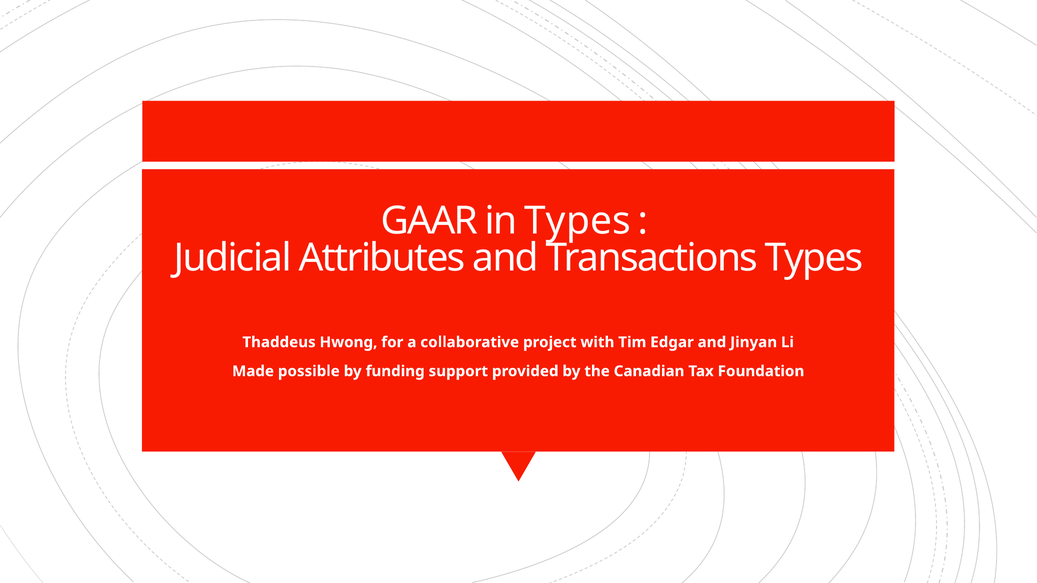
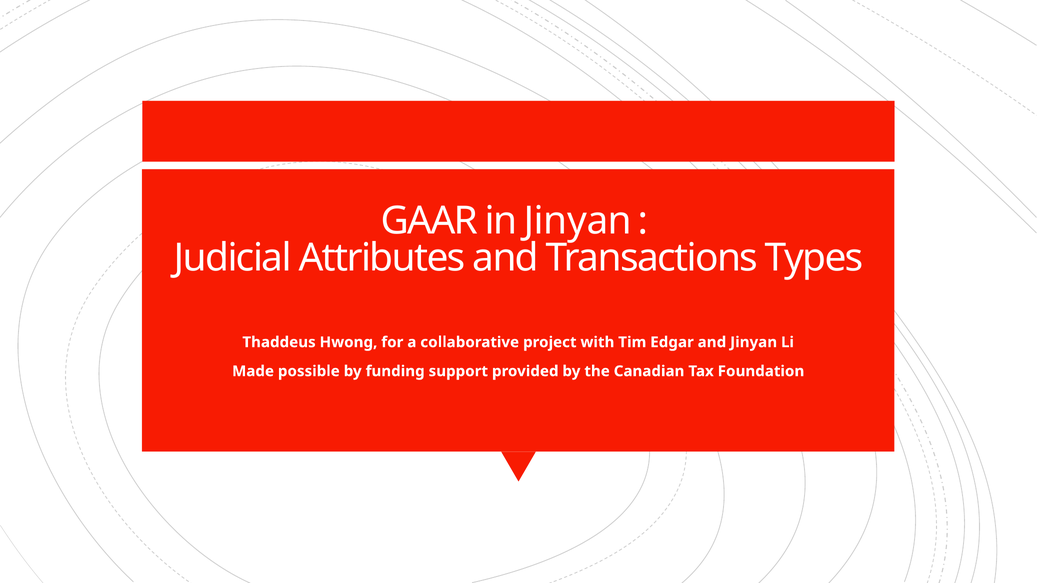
in Types: Types -> Jinyan
